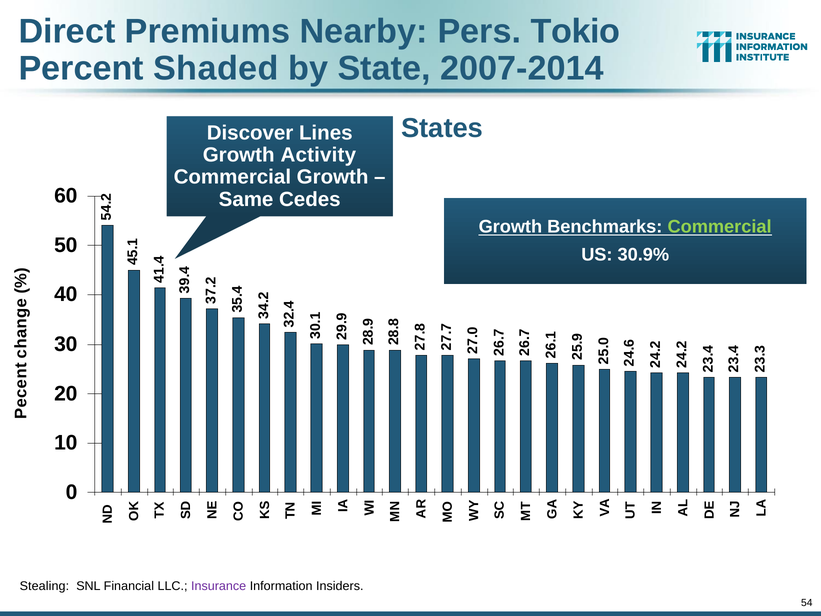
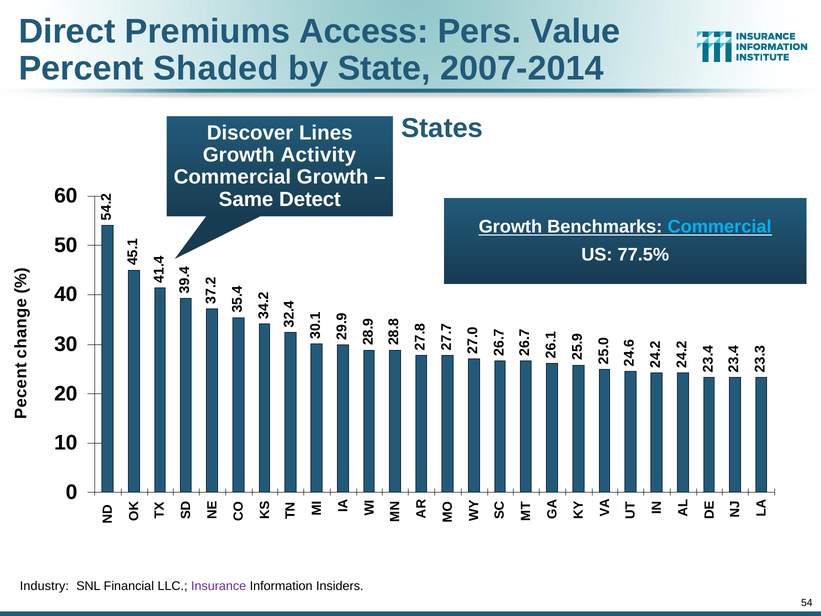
Nearby: Nearby -> Access
Tokio: Tokio -> Value
Cedes: Cedes -> Detect
Commercial at (720, 227) colour: light green -> light blue
30.9%: 30.9% -> 77.5%
Stealing: Stealing -> Industry
